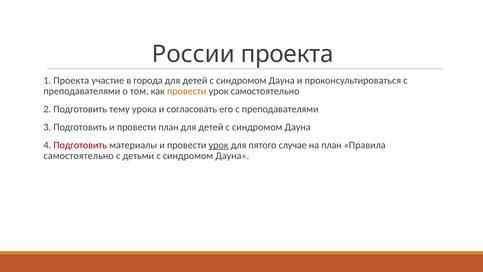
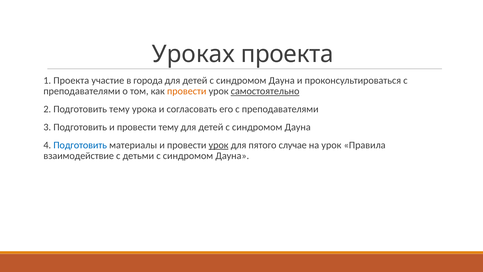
России: России -> Уроках
самостоятельно at (265, 91) underline: none -> present
провести план: план -> тему
Подготовить at (80, 145) colour: red -> blue
на план: план -> урок
самостоятельно at (79, 156): самостоятельно -> взаимодействие
